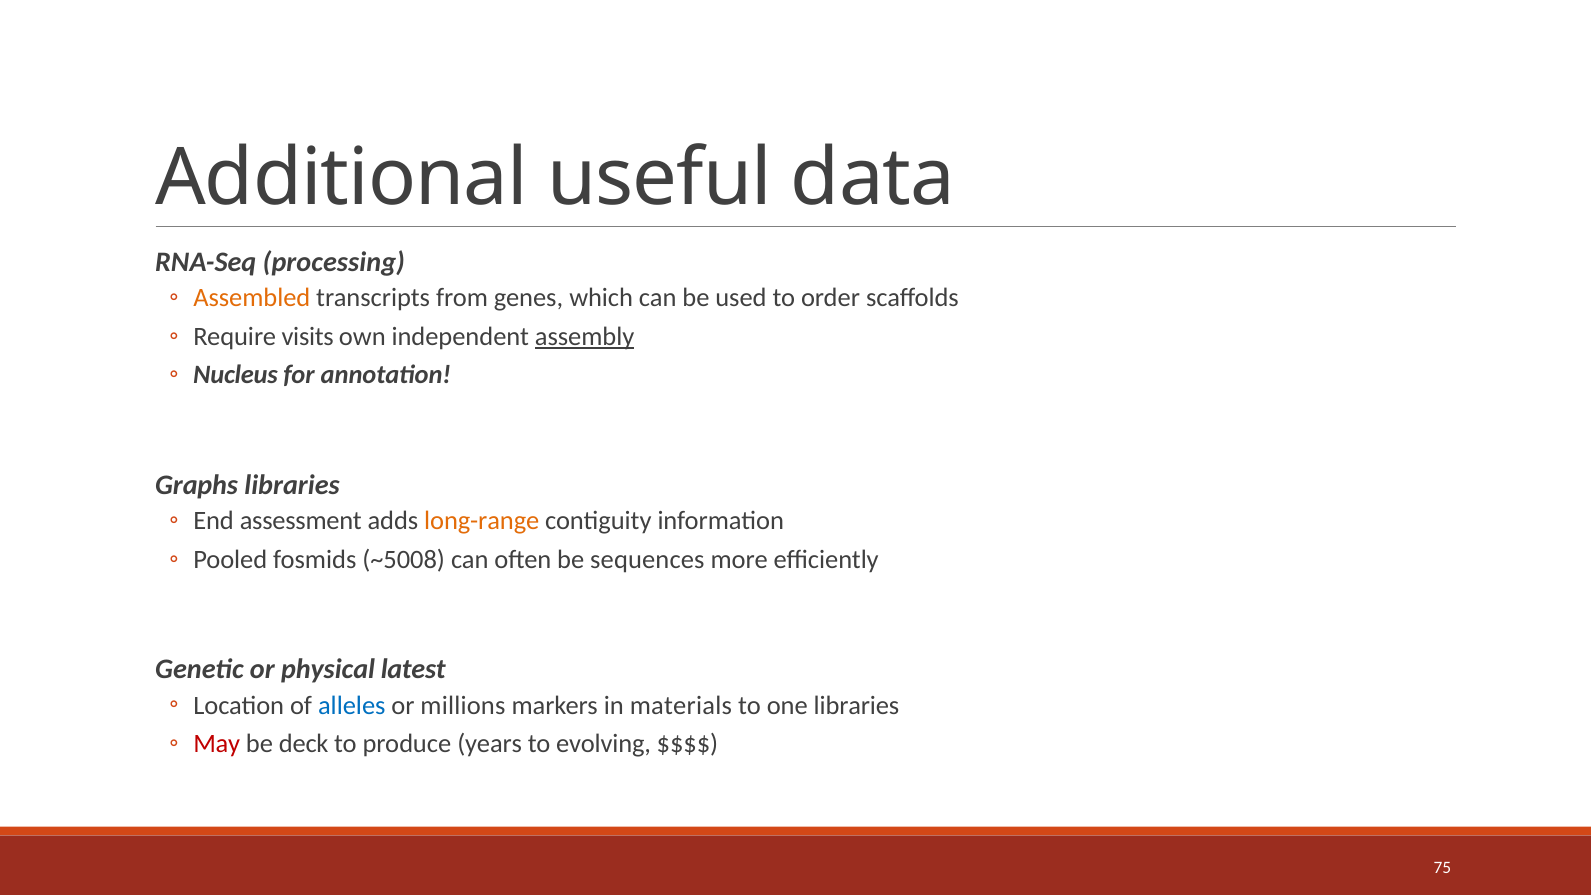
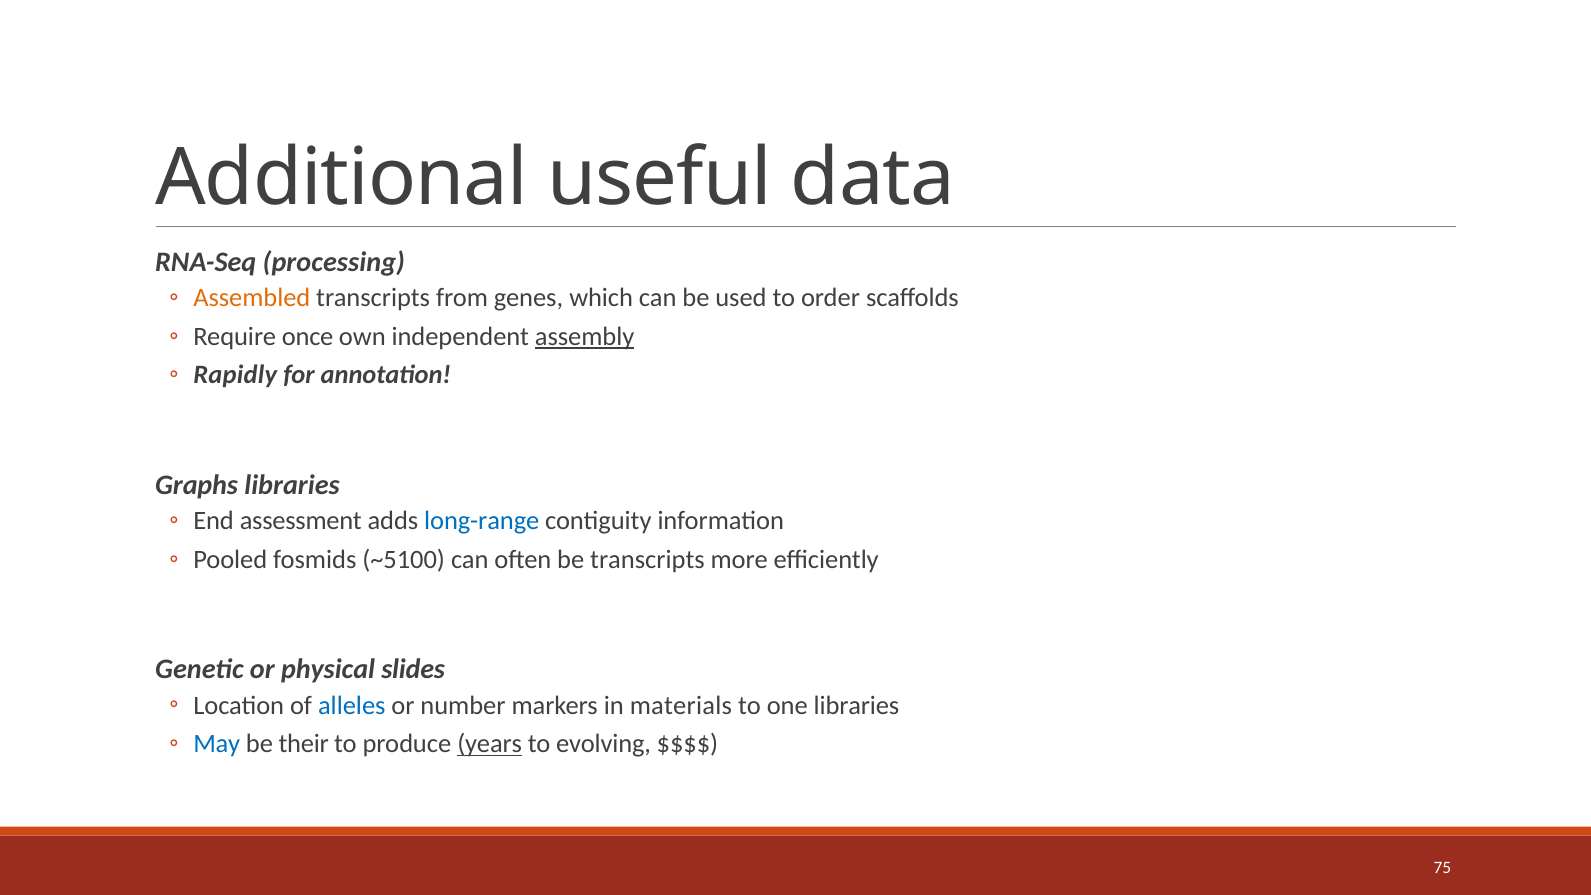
visits: visits -> once
Nucleus: Nucleus -> Rapidly
long-range colour: orange -> blue
~5008: ~5008 -> ~5100
be sequences: sequences -> transcripts
latest: latest -> slides
millions: millions -> number
May colour: red -> blue
deck: deck -> their
years underline: none -> present
